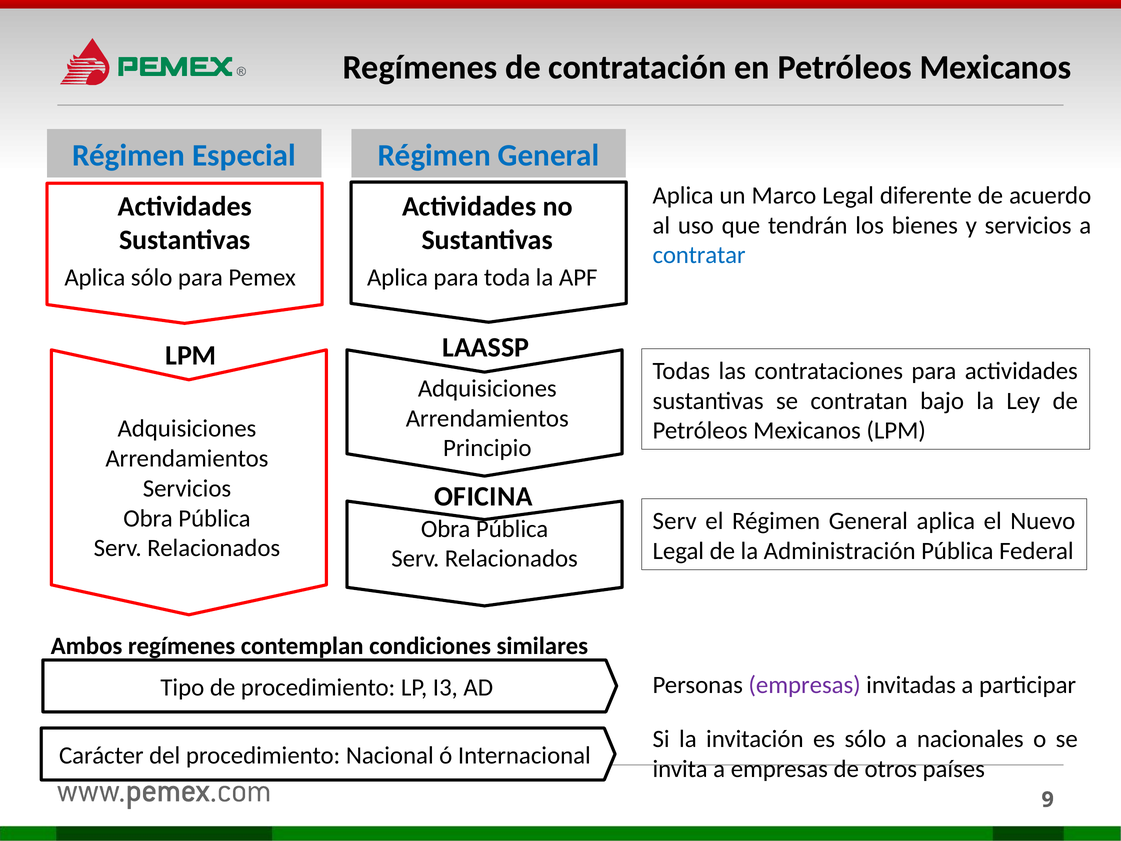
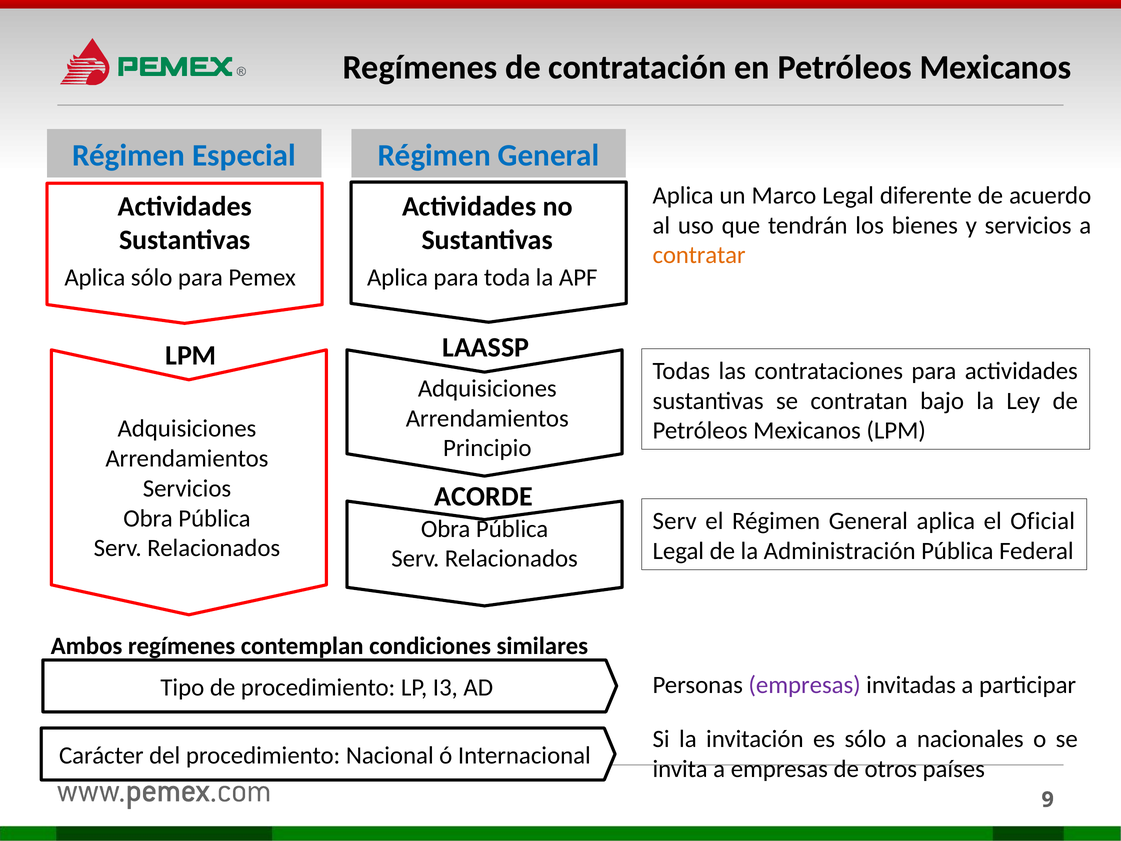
contratar colour: blue -> orange
OFICINA: OFICINA -> ACORDE
Nuevo: Nuevo -> Oficial
